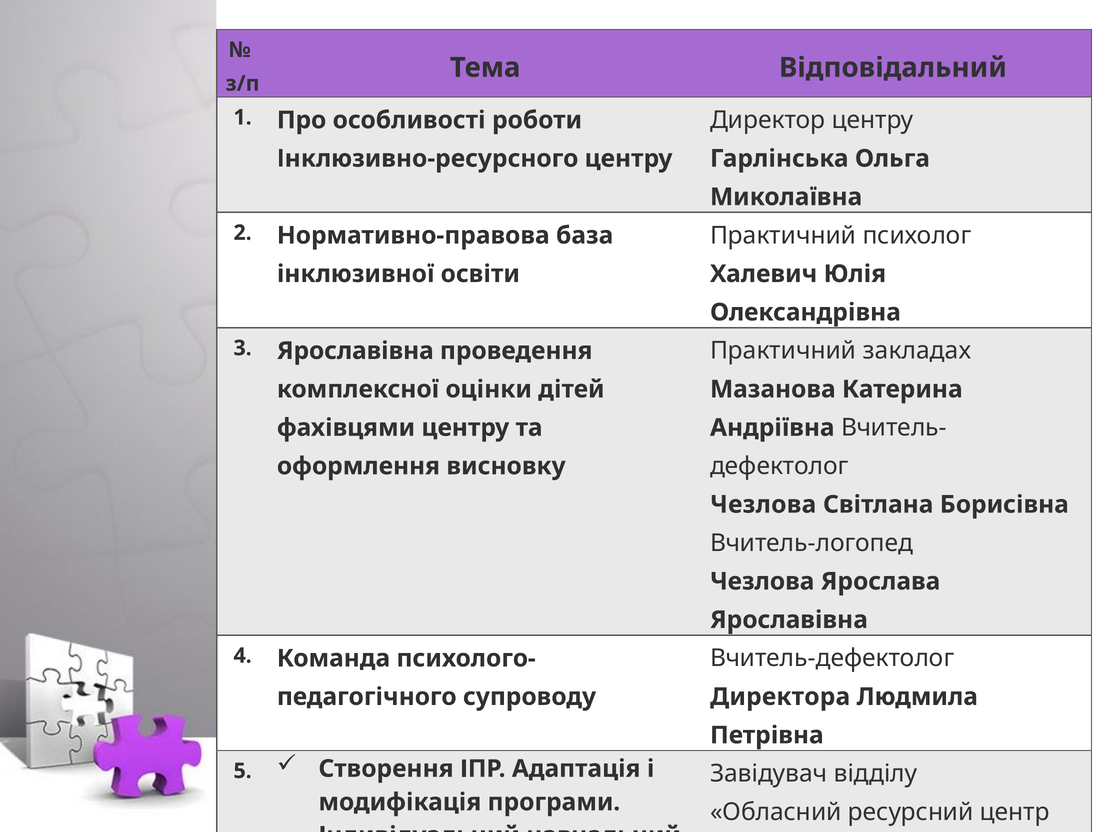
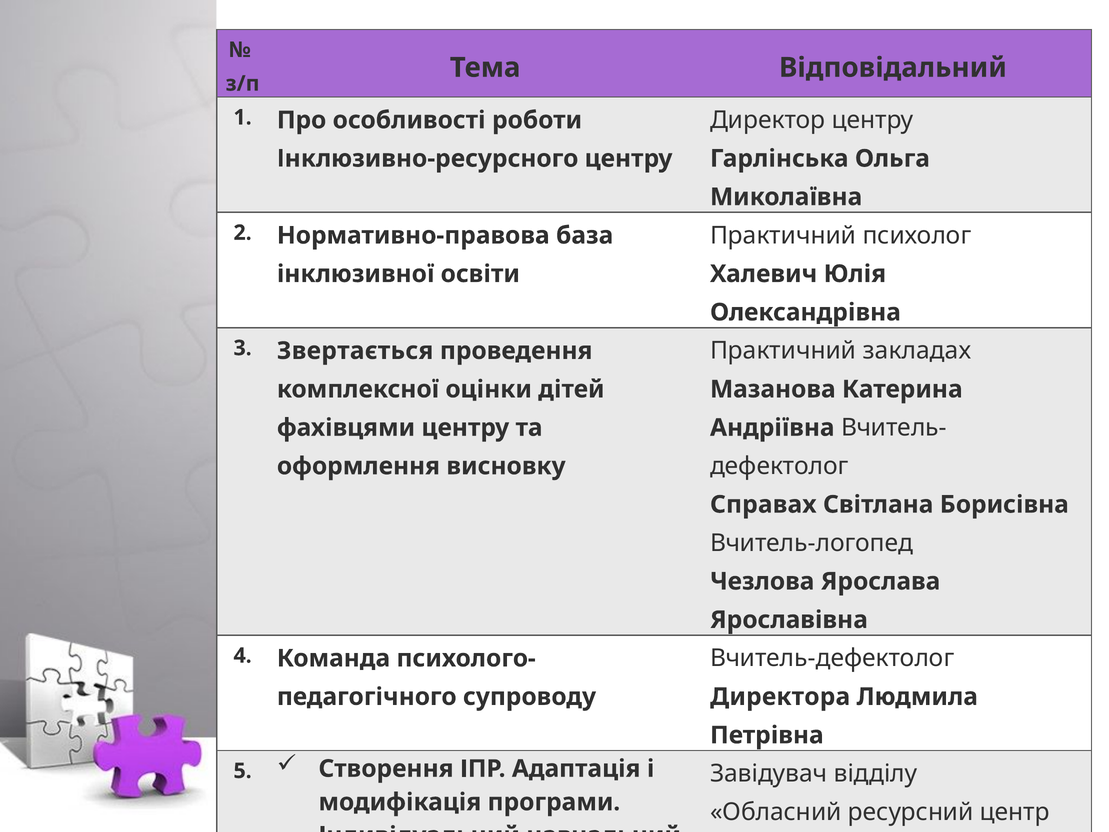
3 Ярославівна: Ярославівна -> Звертається
Чезлова at (763, 504): Чезлова -> Справах
